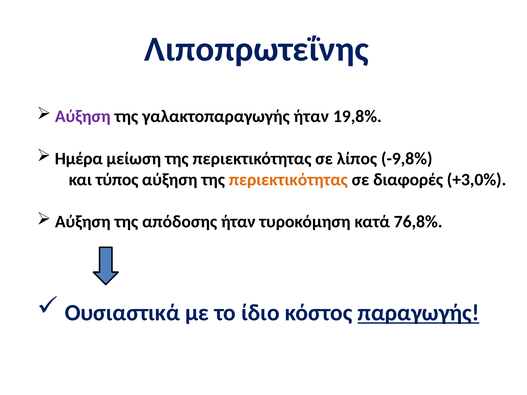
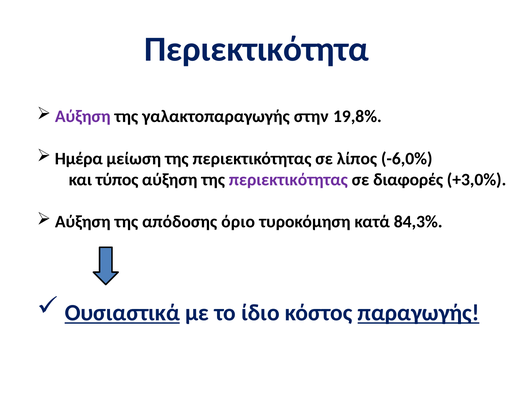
Λιποπρωτεΐνης: Λιποπρωτεΐνης -> Περιεκτικότητα
γαλακτοπαραγωγής ήταν: ήταν -> στην
-9,8%: -9,8% -> -6,0%
περιεκτικότητας at (288, 180) colour: orange -> purple
απόδοσης ήταν: ήταν -> όριο
76,8%: 76,8% -> 84,3%
Ουσιαστικά underline: none -> present
